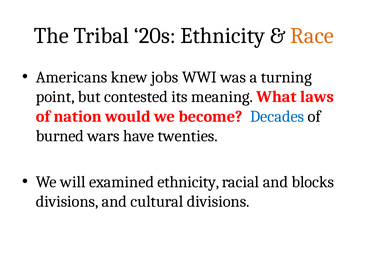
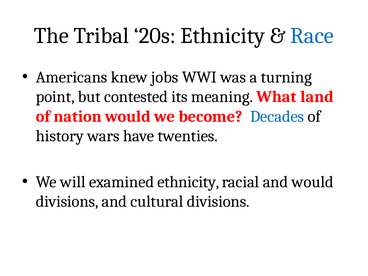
Race colour: orange -> blue
laws: laws -> land
burned: burned -> history
and blocks: blocks -> would
